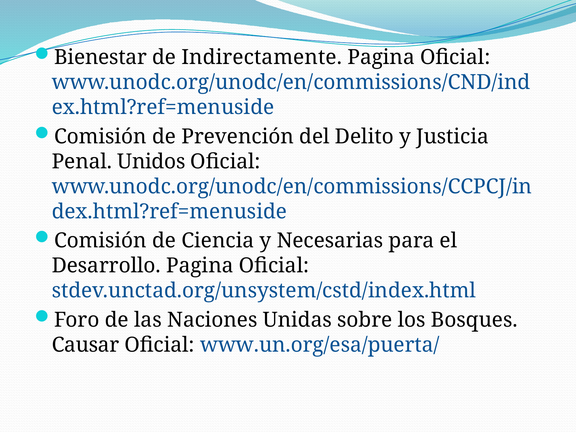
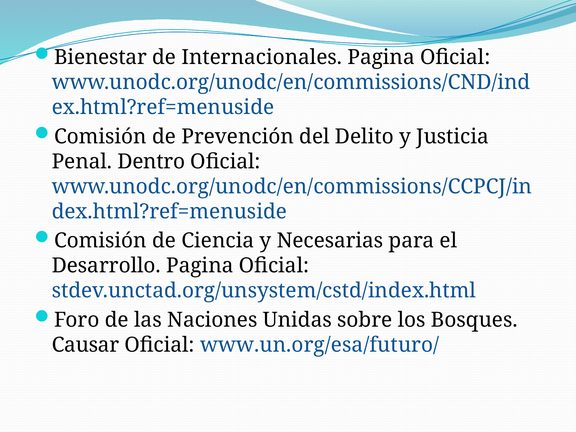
Indirectamente: Indirectamente -> Internacionales
Unidos: Unidos -> Dentro
www.un.org/esa/puerta/: www.un.org/esa/puerta/ -> www.un.org/esa/futuro/
